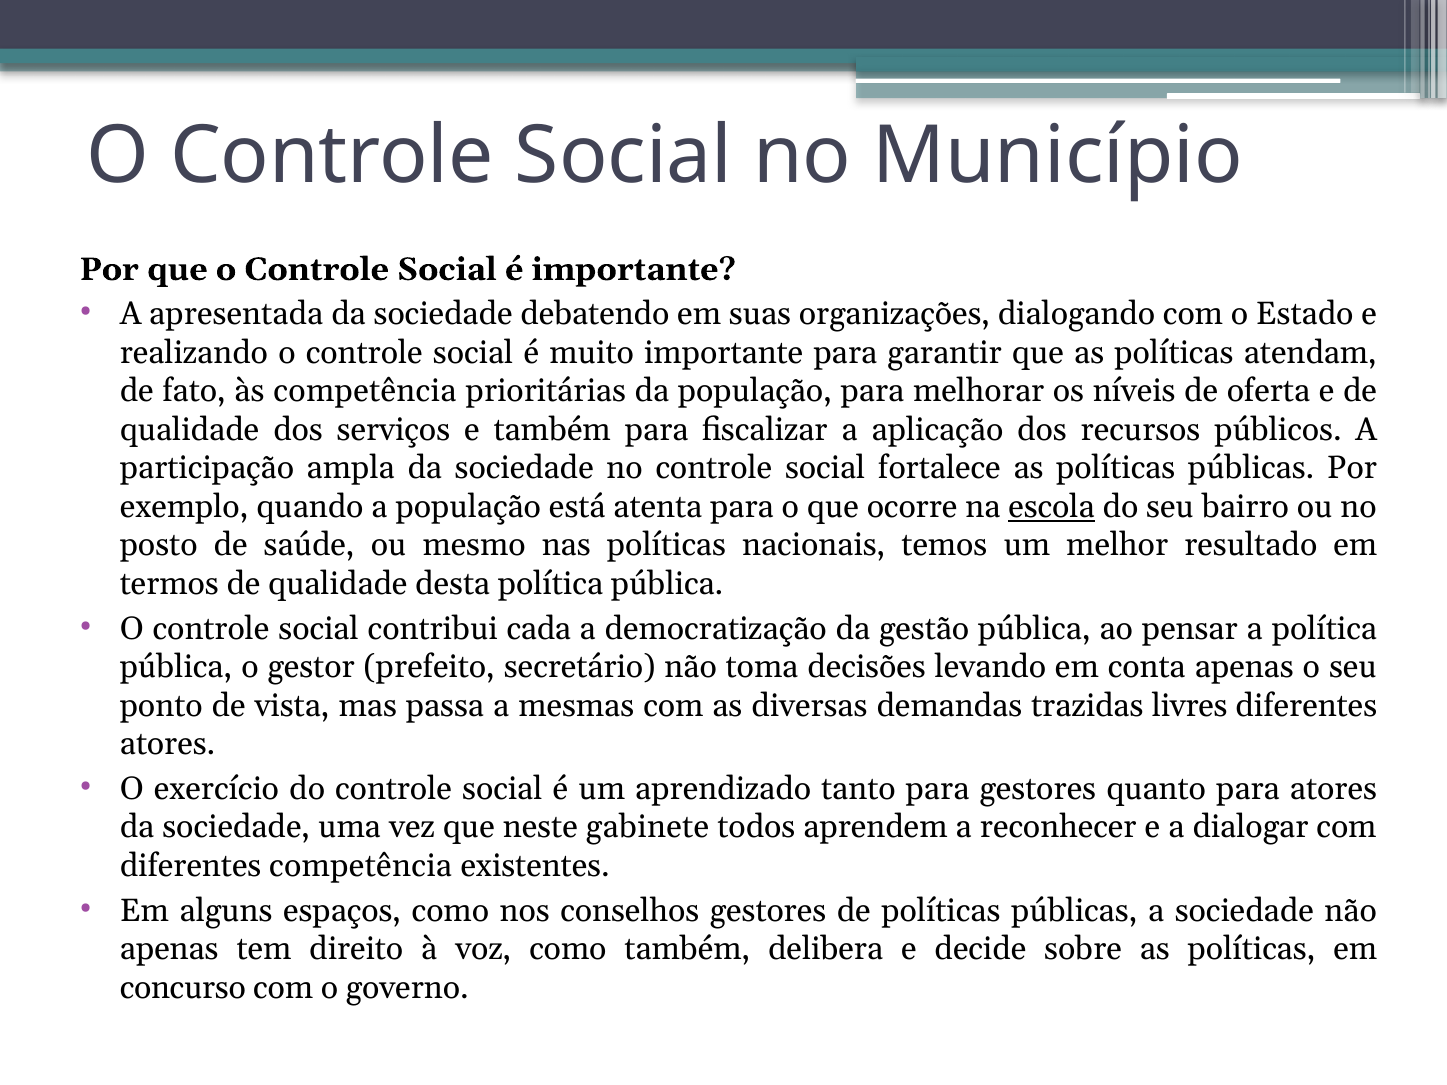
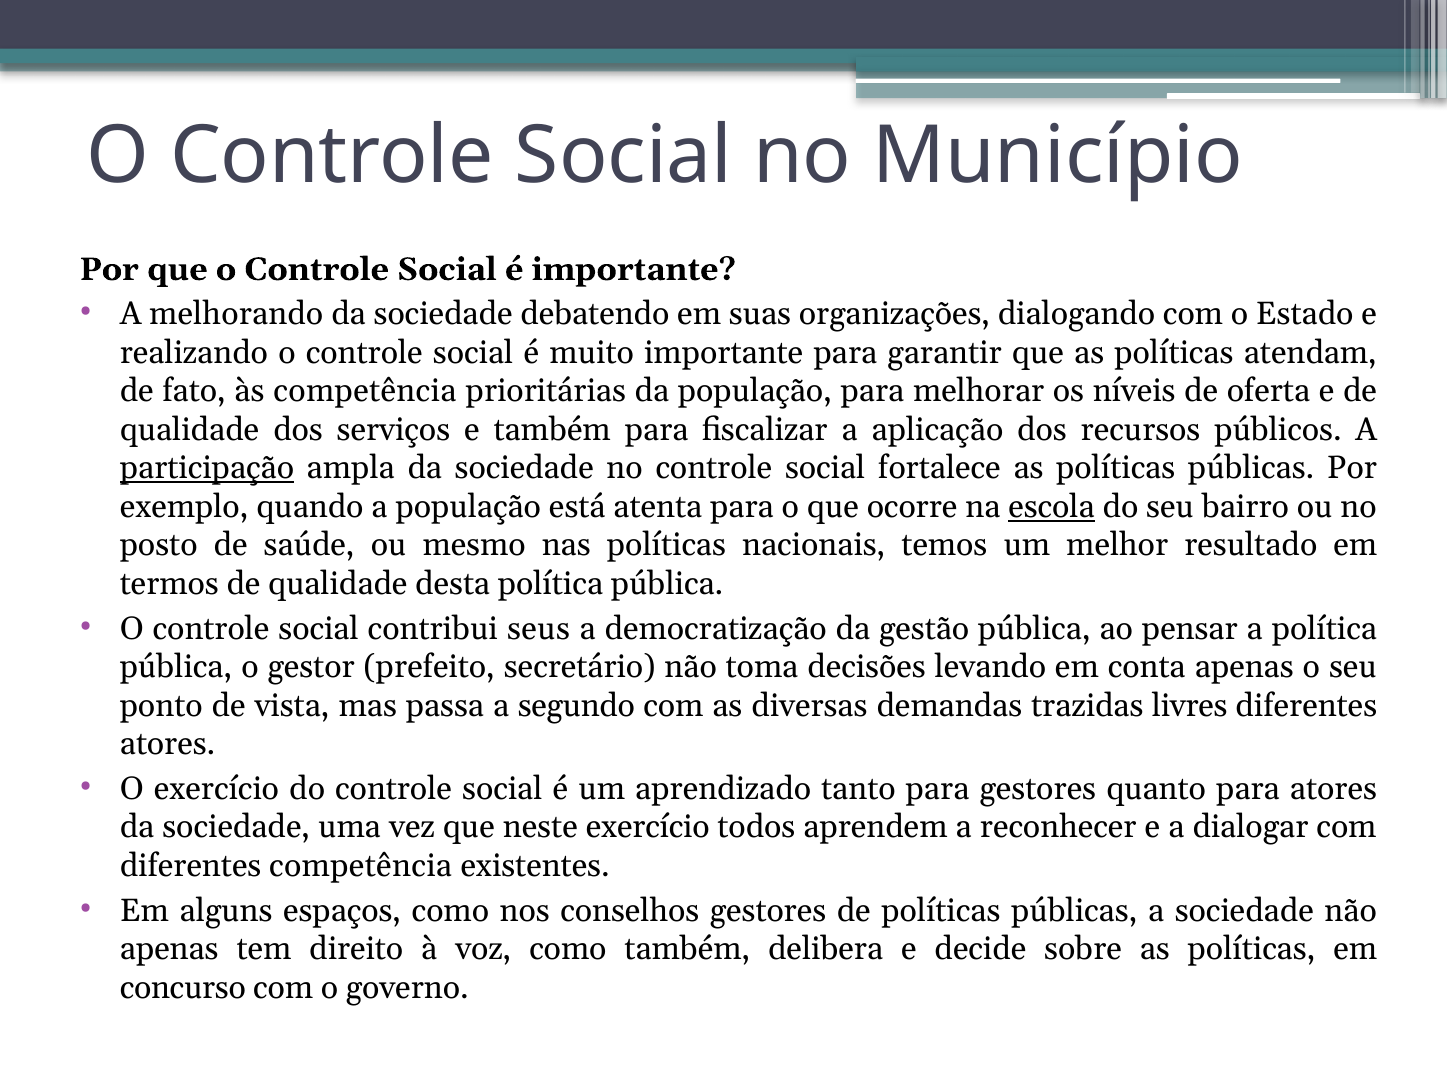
apresentada: apresentada -> melhorando
participação underline: none -> present
cada: cada -> seus
mesmas: mesmas -> segundo
neste gabinete: gabinete -> exercício
